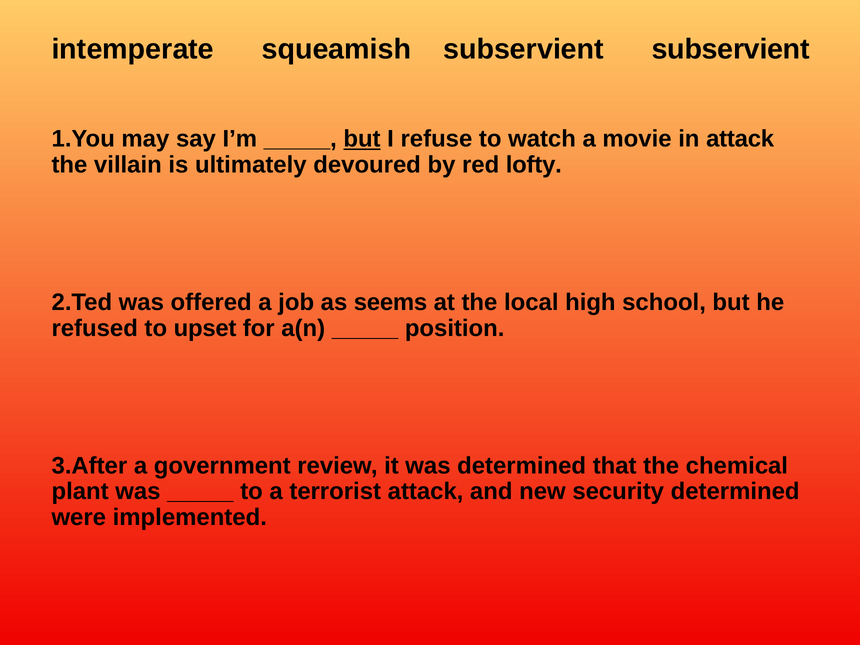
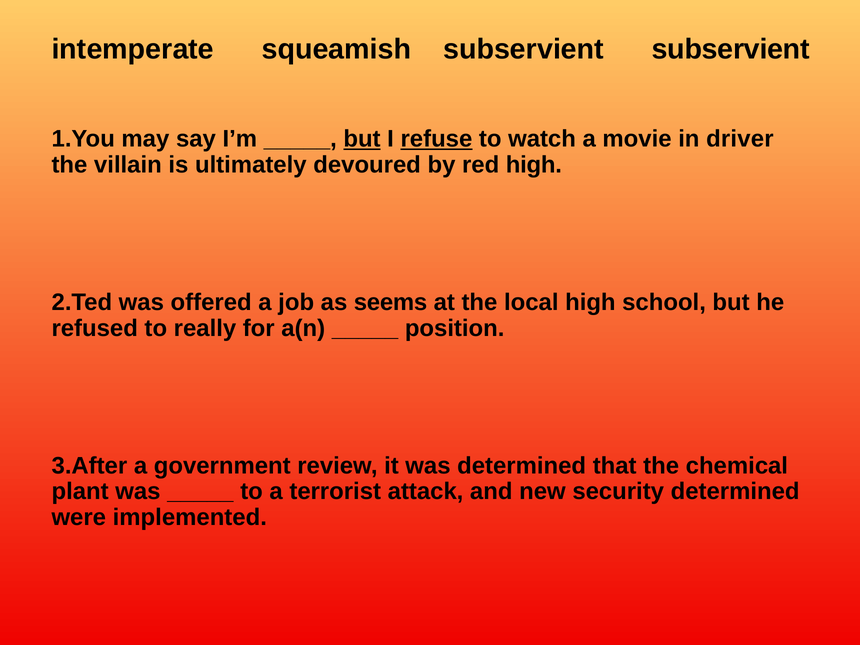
refuse underline: none -> present
in attack: attack -> driver
red lofty: lofty -> high
upset: upset -> really
